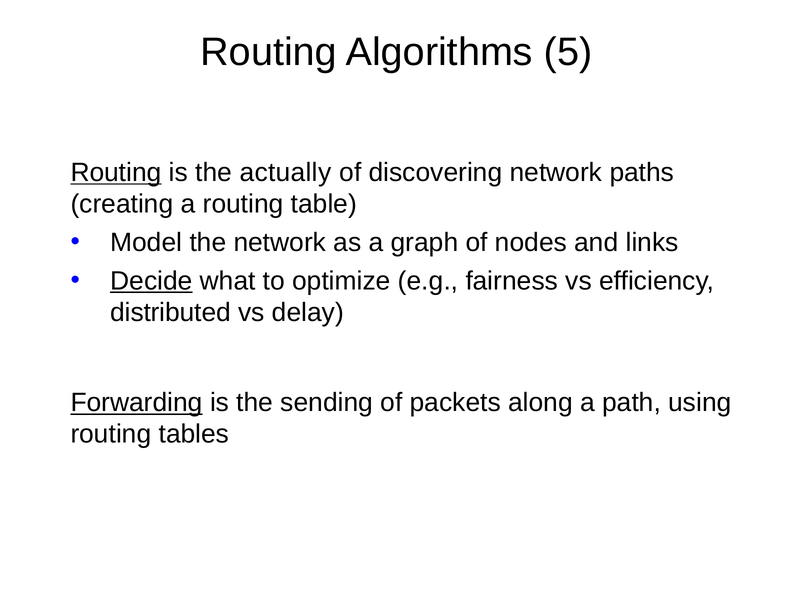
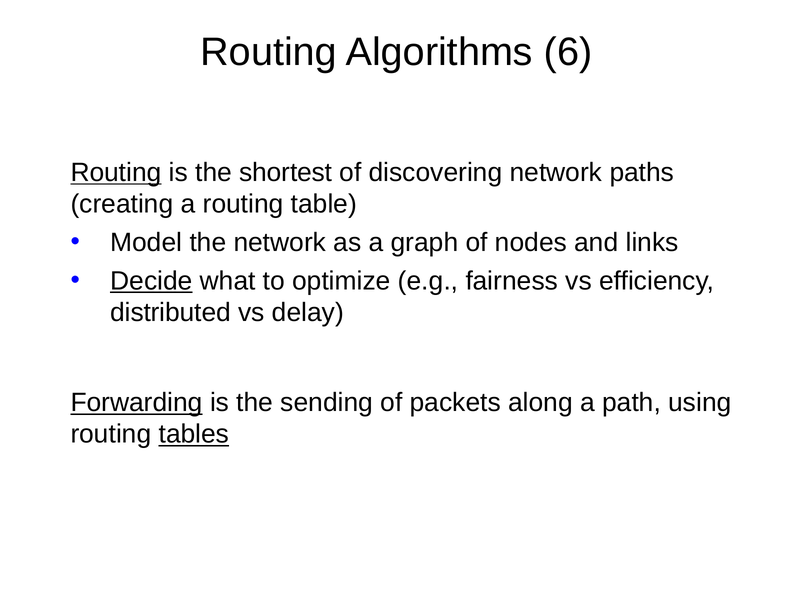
5: 5 -> 6
actually: actually -> shortest
tables underline: none -> present
